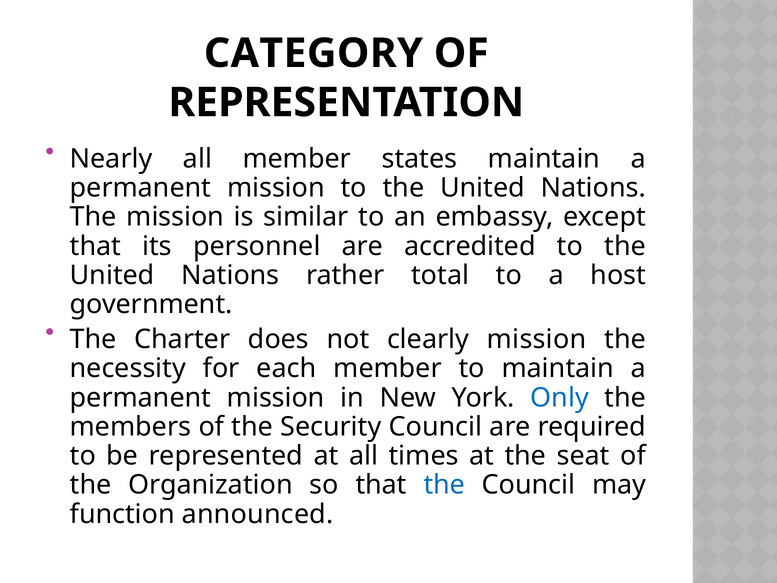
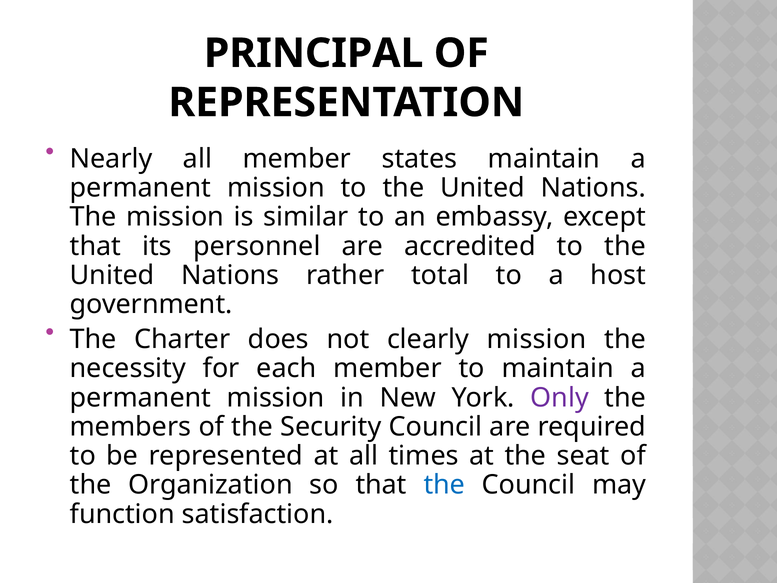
CATEGORY: CATEGORY -> PRINCIPAL
Only colour: blue -> purple
announced: announced -> satisfaction
